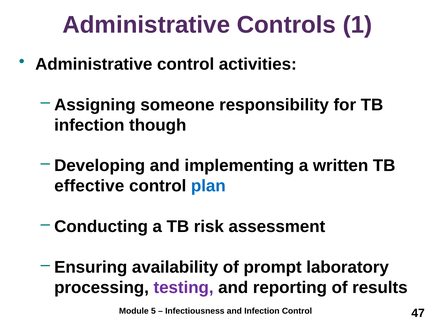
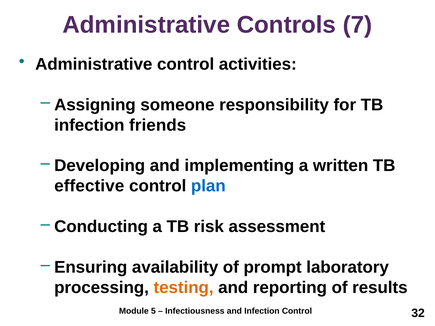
1: 1 -> 7
though: though -> friends
testing colour: purple -> orange
47: 47 -> 32
